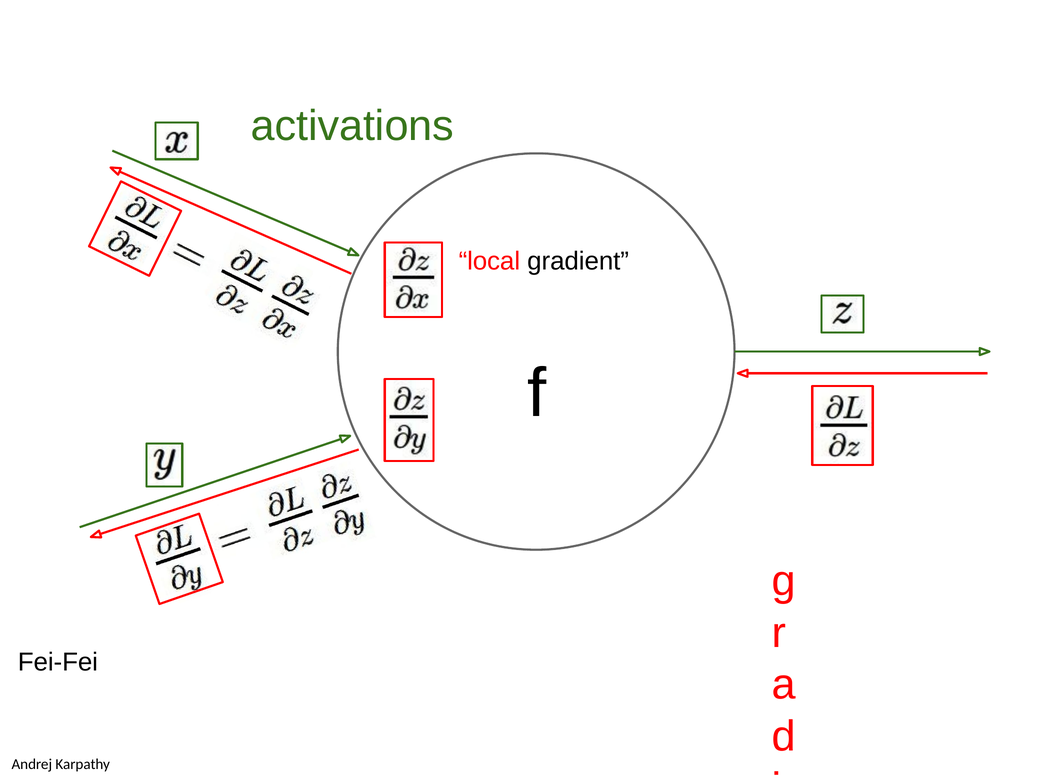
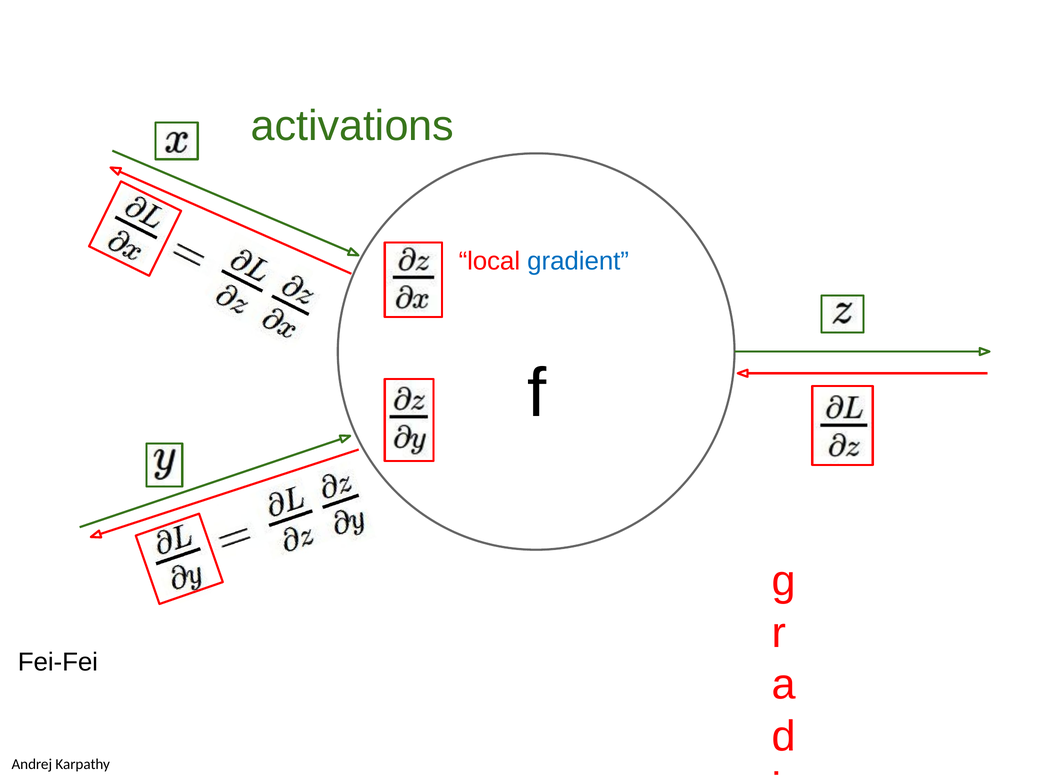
gradient colour: black -> blue
